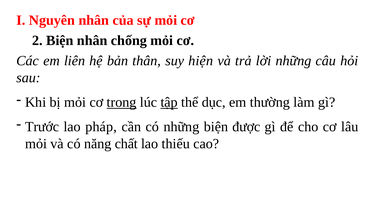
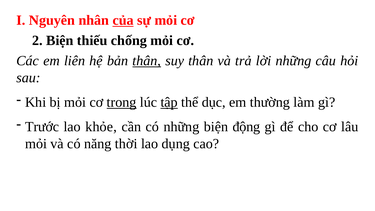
của underline: none -> present
Biện nhân: nhân -> thiếu
thân at (147, 61) underline: none -> present
suy hiện: hiện -> thân
pháp: pháp -> khỏe
được: được -> động
chất: chất -> thời
thiếu: thiếu -> dụng
